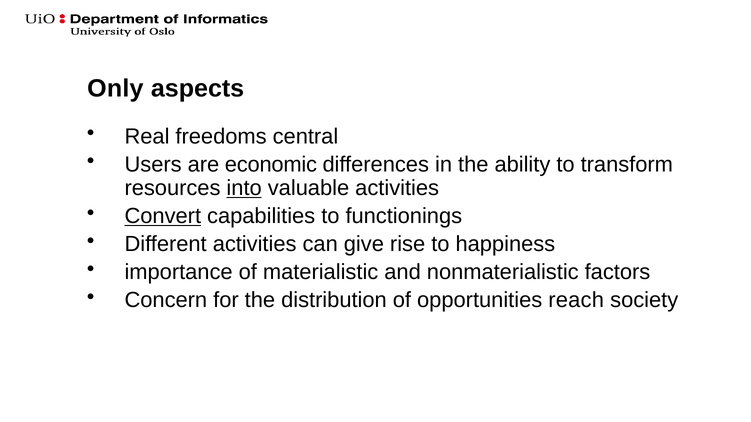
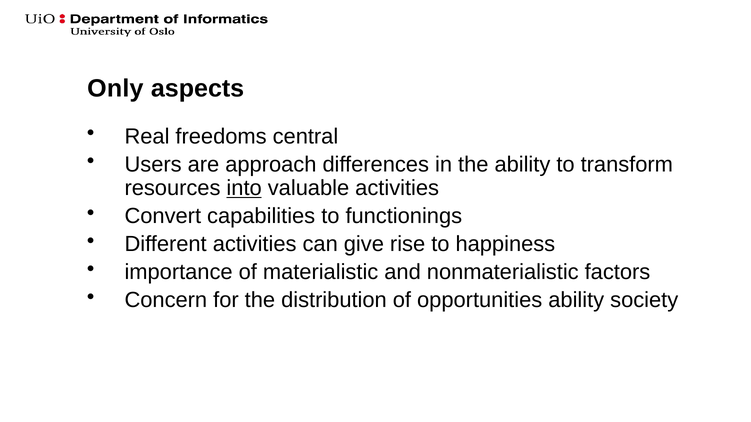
economic: economic -> approach
Convert underline: present -> none
opportunities reach: reach -> ability
